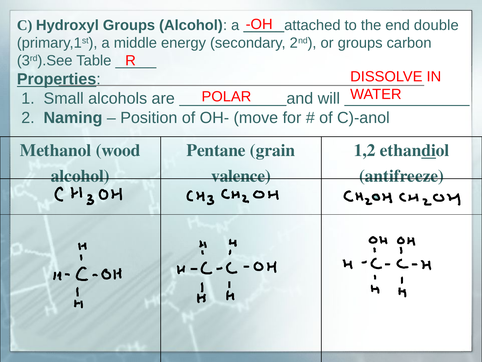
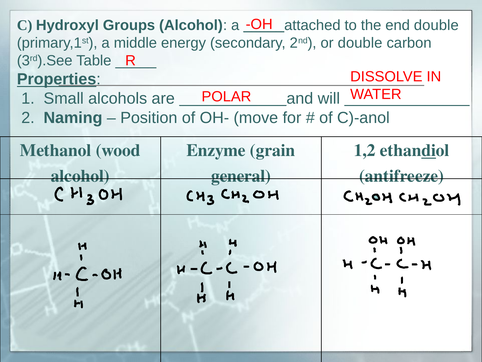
or groups: groups -> double
Pentane: Pentane -> Enzyme
valence: valence -> general
